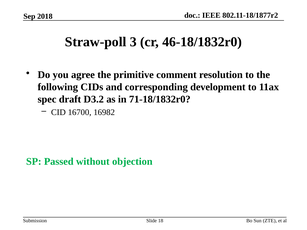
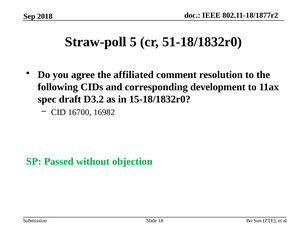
3: 3 -> 5
46-18/1832r0: 46-18/1832r0 -> 51-18/1832r0
primitive: primitive -> affiliated
71-18/1832r0: 71-18/1832r0 -> 15-18/1832r0
